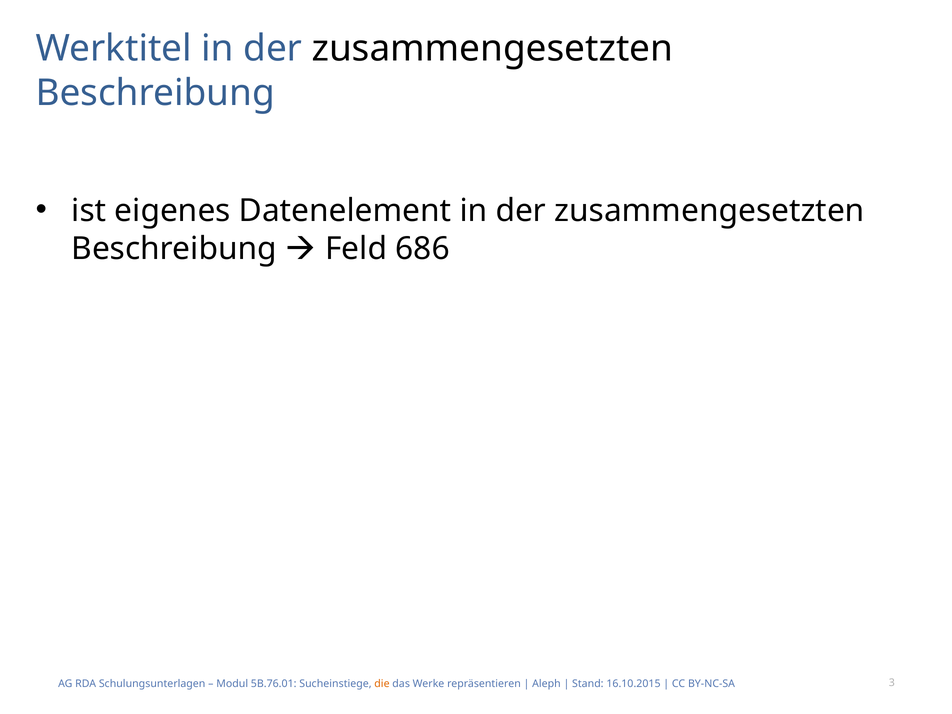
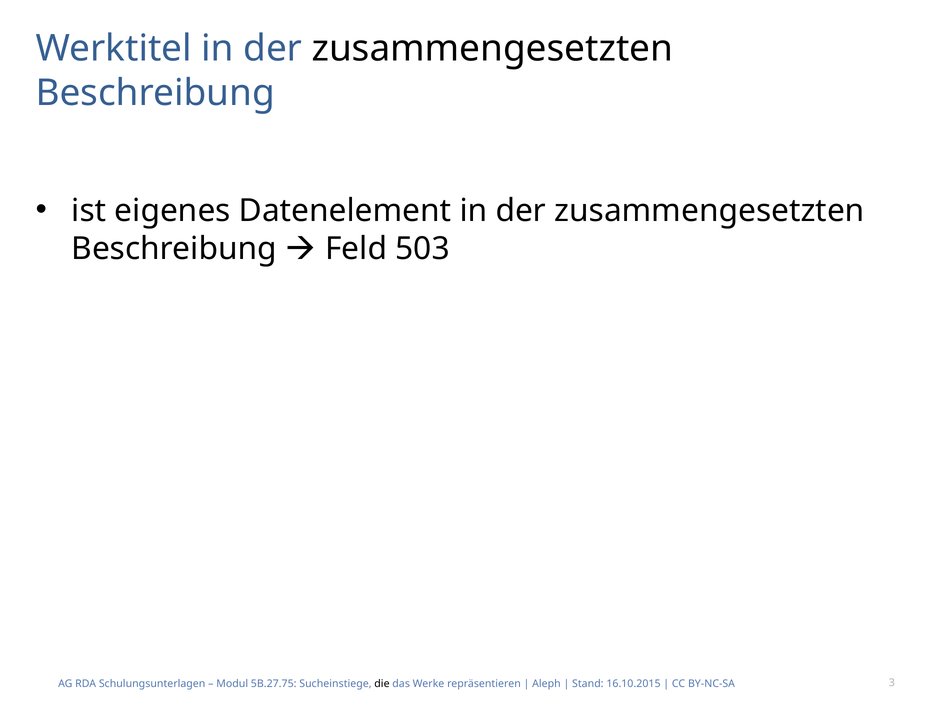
686: 686 -> 503
5B.76.01: 5B.76.01 -> 5B.27.75
die colour: orange -> black
